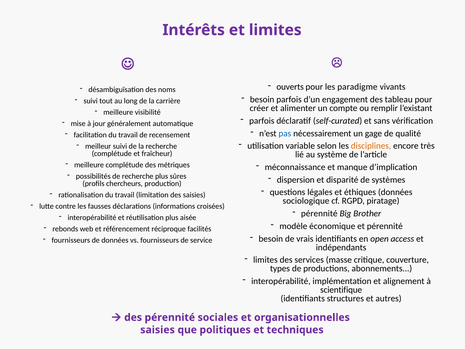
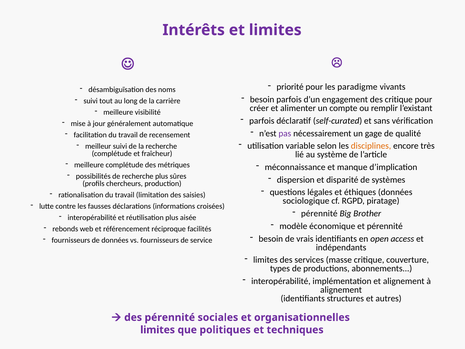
ouverts: ouverts -> priorité
des tableau: tableau -> critique
pas colour: blue -> purple
scientifique at (341, 290): scientifique -> alignement
saisies at (158, 330): saisies -> limites
